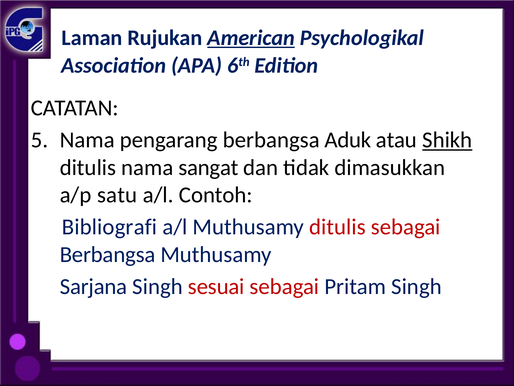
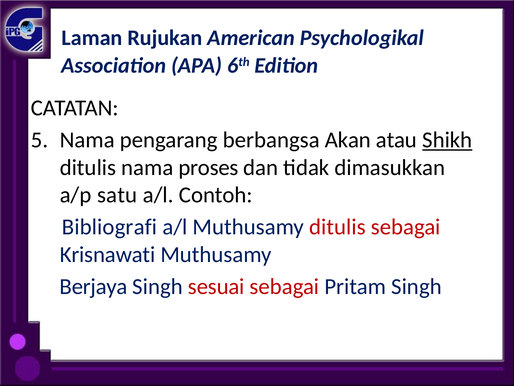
American underline: present -> none
Aduk: Aduk -> Akan
sangat: sangat -> proses
Berbangsa at (108, 254): Berbangsa -> Krisnawati
Sarjana: Sarjana -> Berjaya
